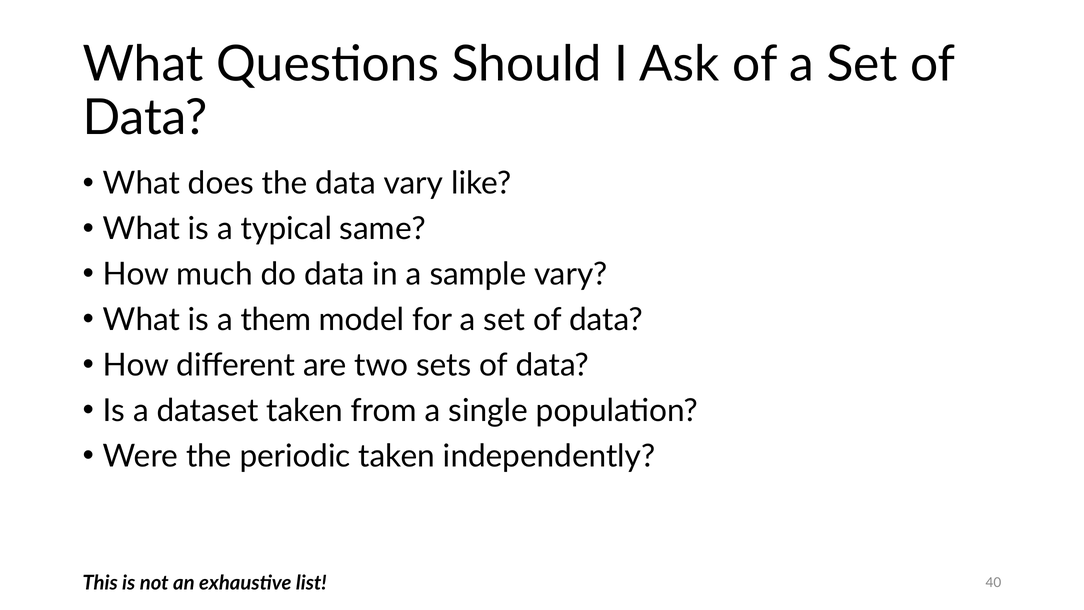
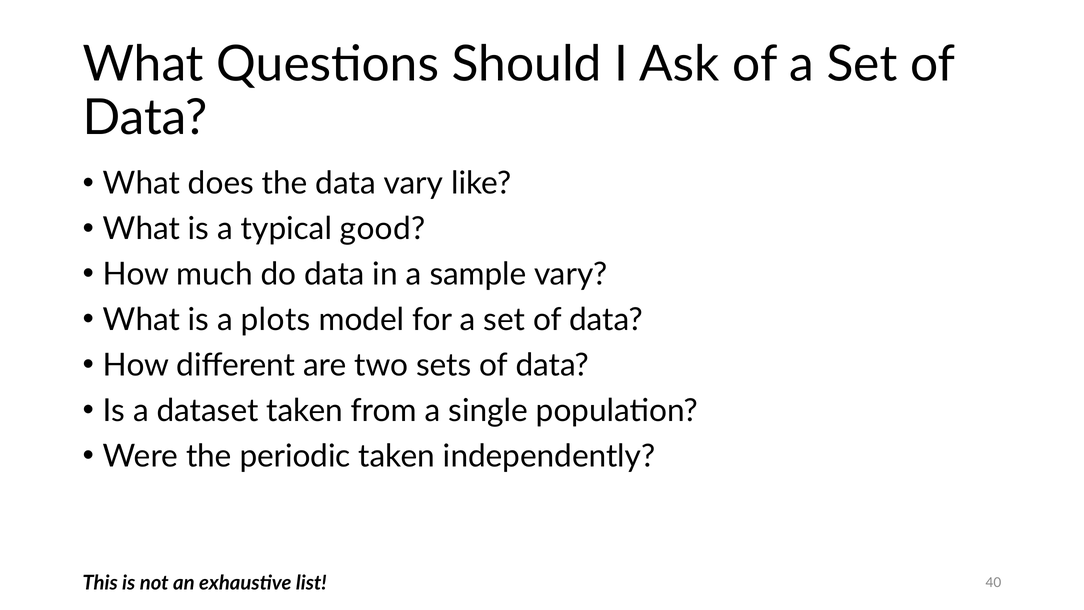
same: same -> good
them: them -> plots
